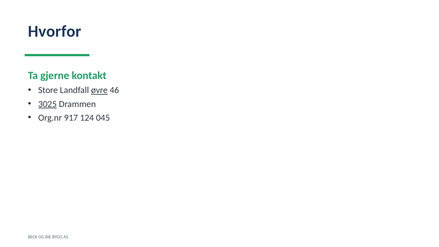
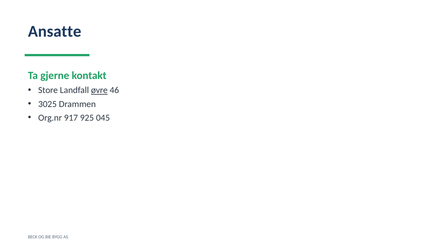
Hvorfor: Hvorfor -> Ansatte
3025 underline: present -> none
124: 124 -> 925
